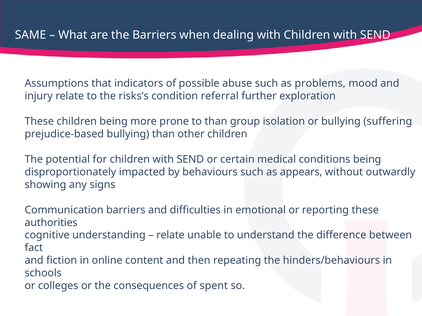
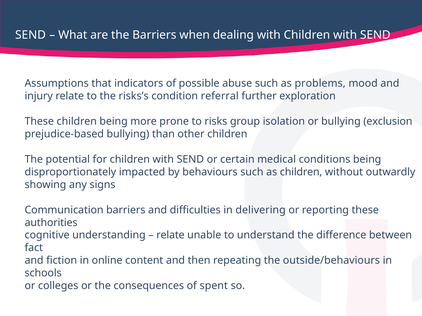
SAME at (31, 35): SAME -> SEND
to than: than -> risks
suffering: suffering -> exclusion
as appears: appears -> children
emotional: emotional -> delivering
hinders/behaviours: hinders/behaviours -> outside/behaviours
